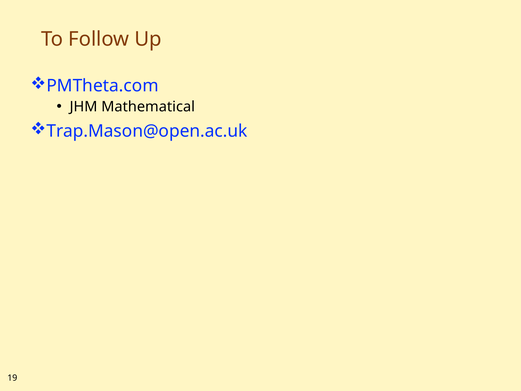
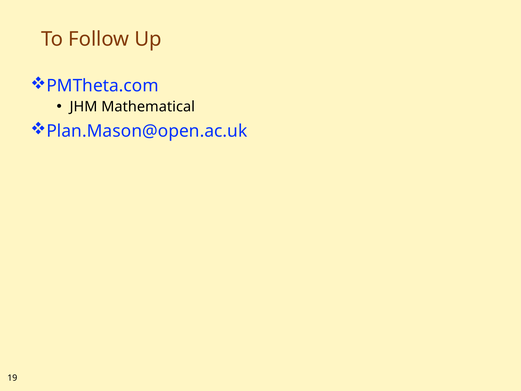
Trap.Mason@open.ac.uk: Trap.Mason@open.ac.uk -> Plan.Mason@open.ac.uk
